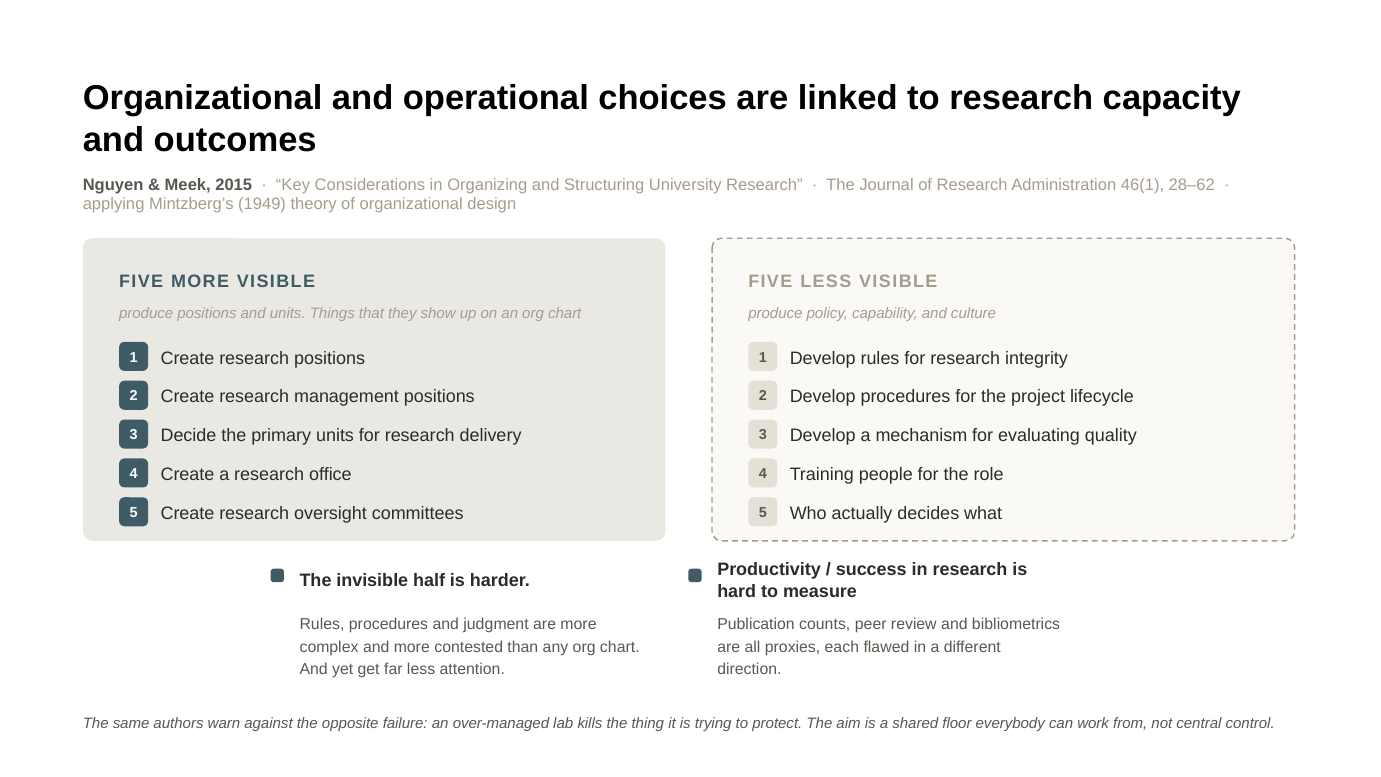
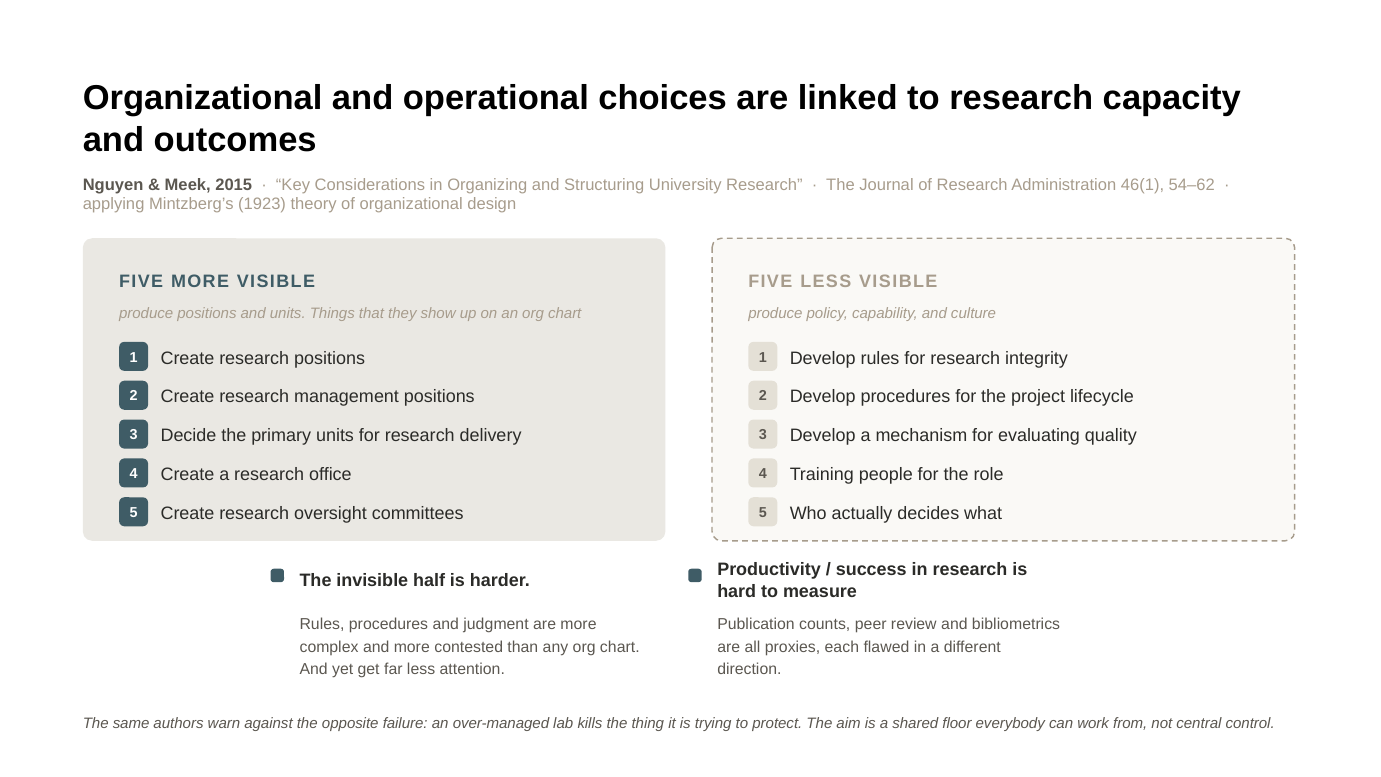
28–62: 28–62 -> 54–62
1949: 1949 -> 1923
